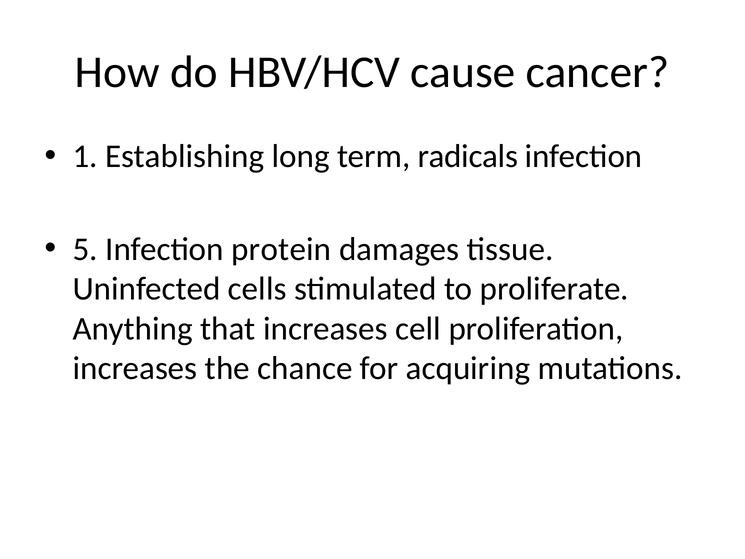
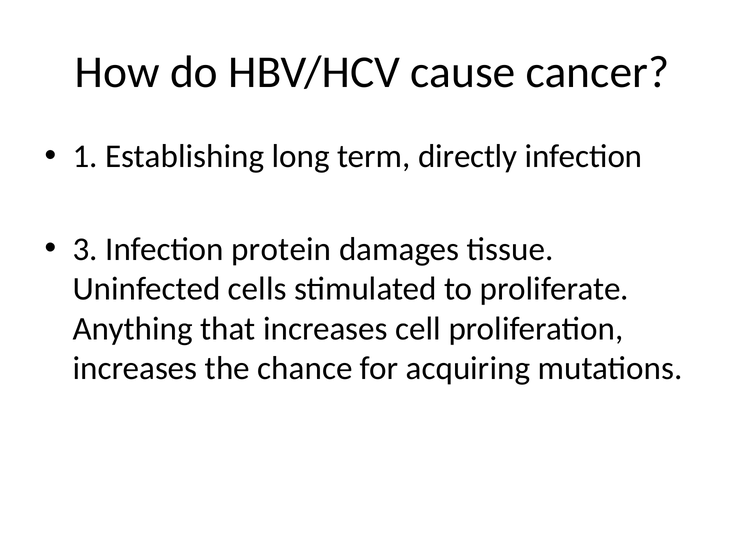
radicals: radicals -> directly
5: 5 -> 3
